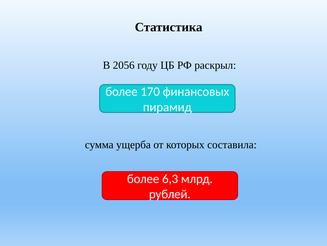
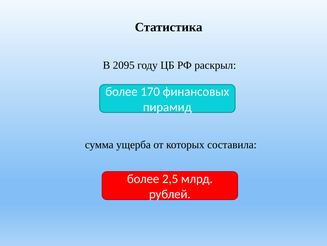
2056: 2056 -> 2095
6,3: 6,3 -> 2,5
